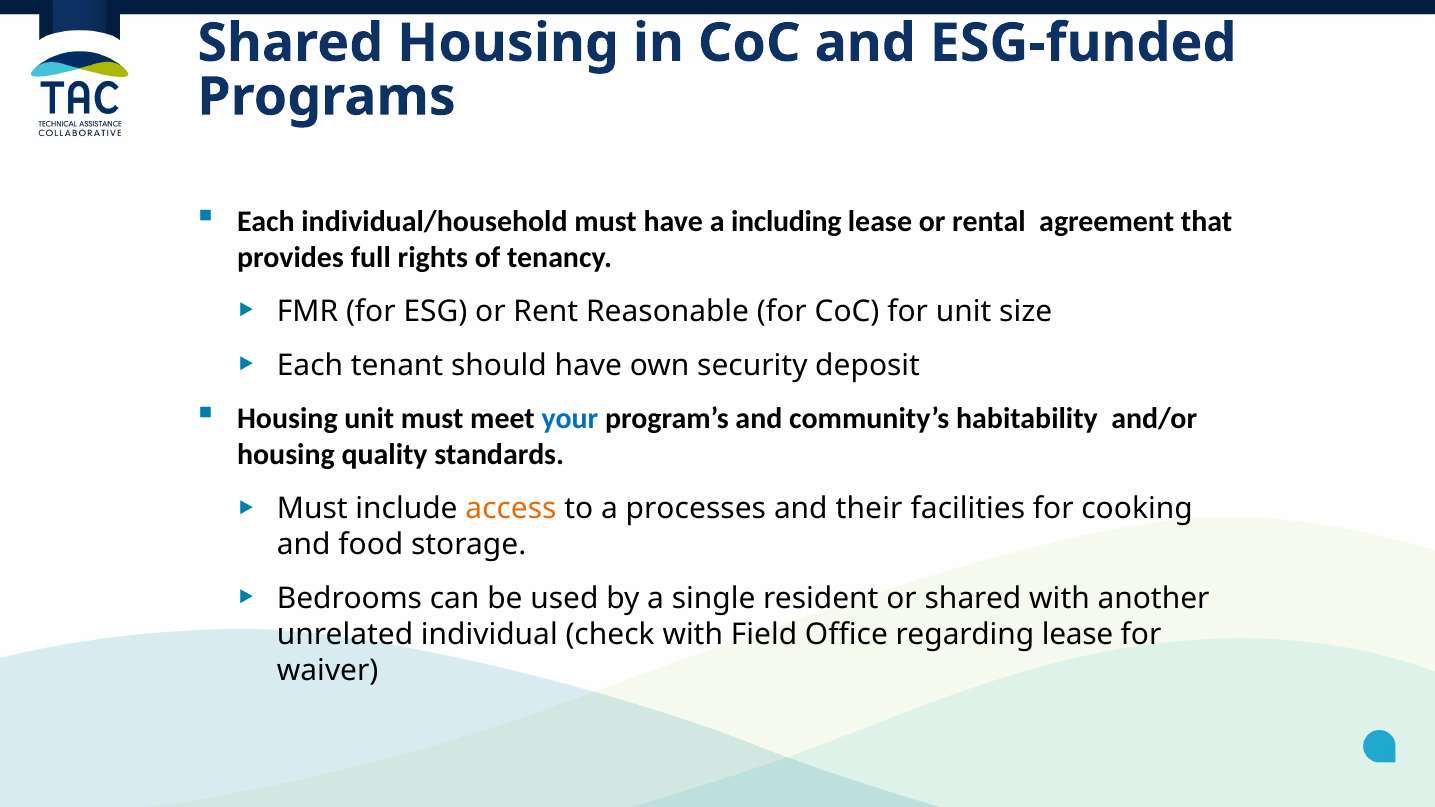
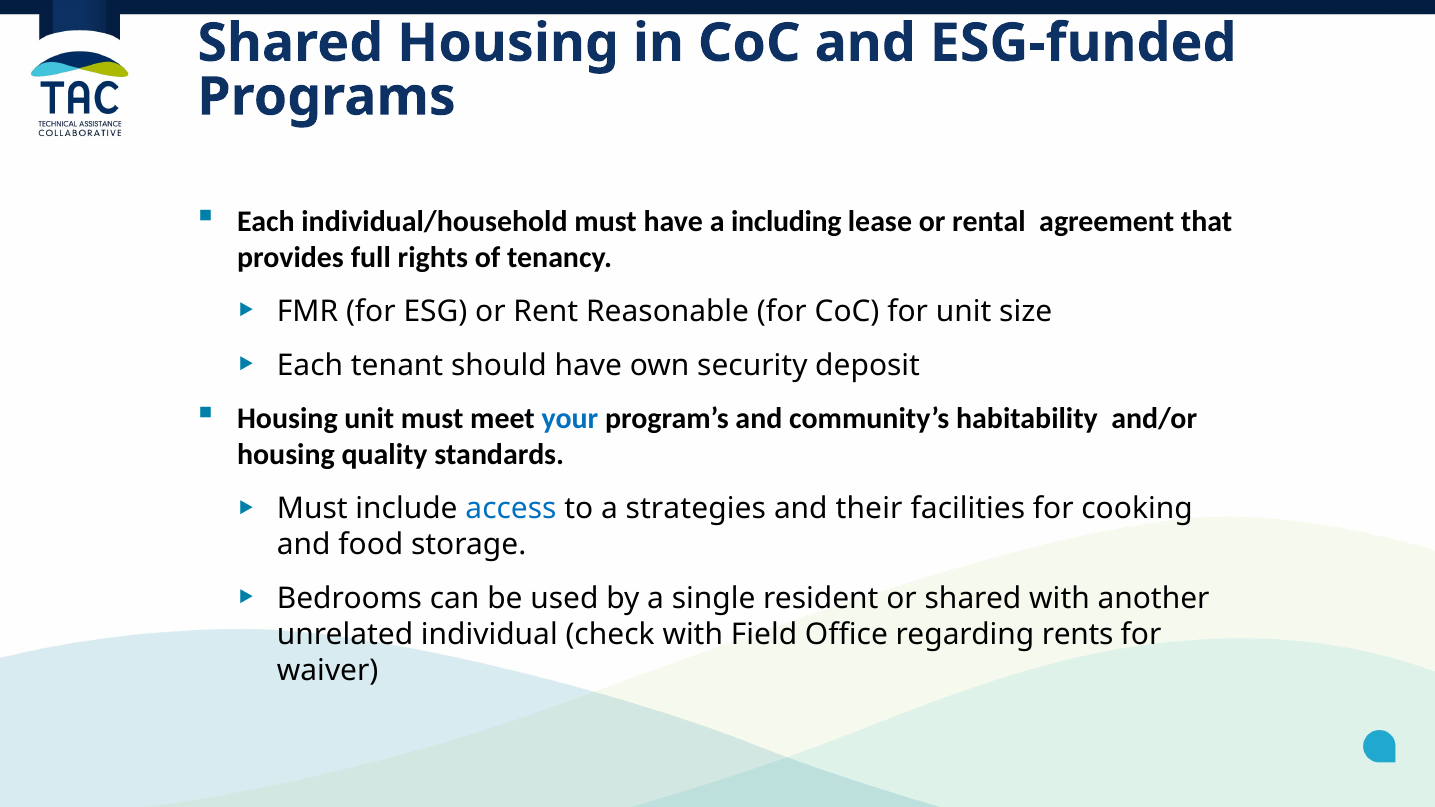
access colour: orange -> blue
processes: processes -> strategies
regarding lease: lease -> rents
